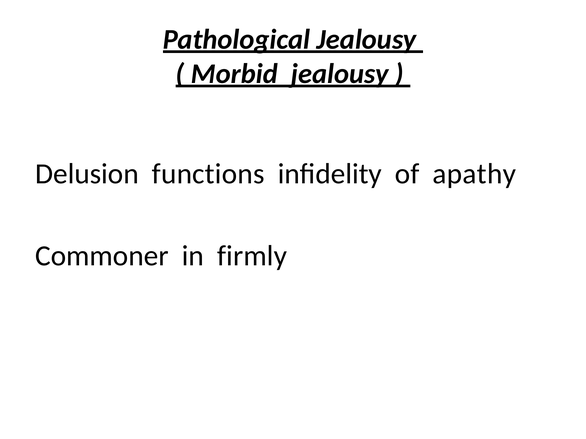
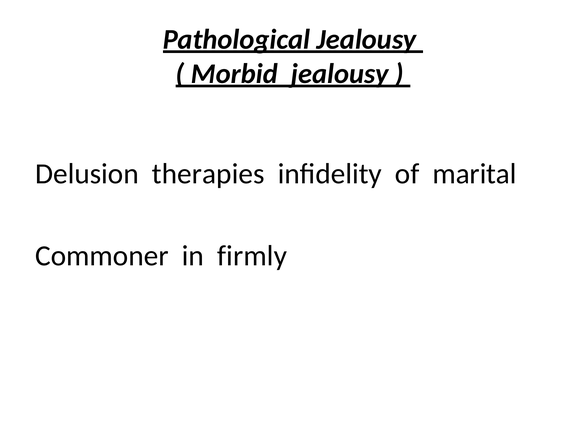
functions: functions -> therapies
apathy: apathy -> marital
